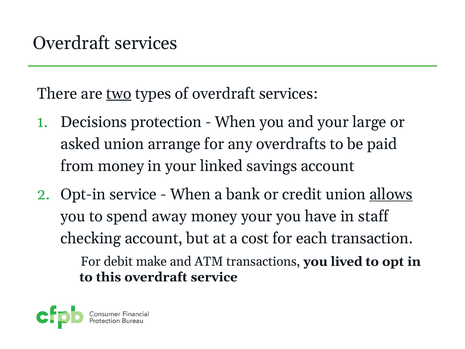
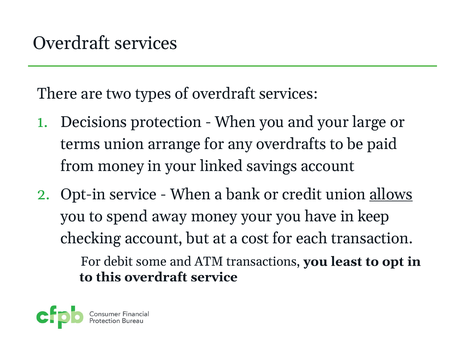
two underline: present -> none
asked: asked -> terms
staff: staff -> keep
make: make -> some
lived: lived -> least
